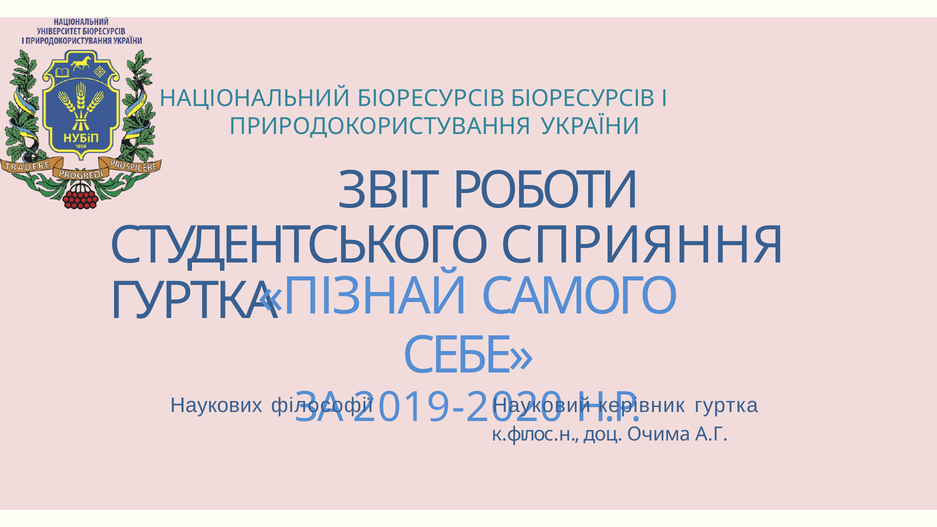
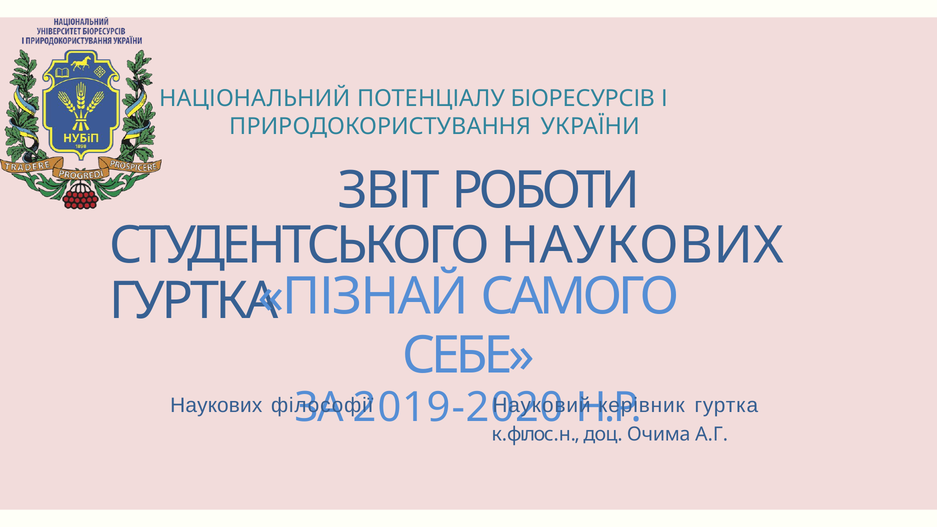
НАЦІОНАЛЬНИЙ БІОРЕСУРСІВ: БІОРЕСУРСІВ -> ПОТЕНЦІАЛУ
СТУДЕНТСЬКОГО СПРИЯННЯ: СПРИЯННЯ -> НАУКОВИХ
